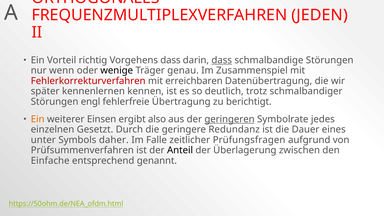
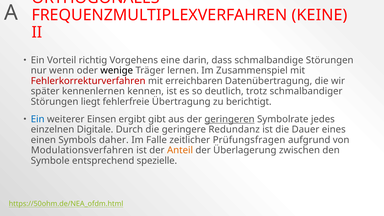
JEDEN: JEDEN -> KEINE
Vorgehens dass: dass -> eine
dass at (222, 60) underline: present -> none
genau: genau -> lernen
engl: engl -> liegt
Ein at (38, 119) colour: orange -> blue
also: also -> gibt
Gesetzt: Gesetzt -> Digitale
unter: unter -> einen
Prüfsummenverfahren: Prüfsummenverfahren -> Modulationsverfahren
Anteil colour: black -> orange
Einfache: Einfache -> Symbole
genannt: genannt -> spezielle
